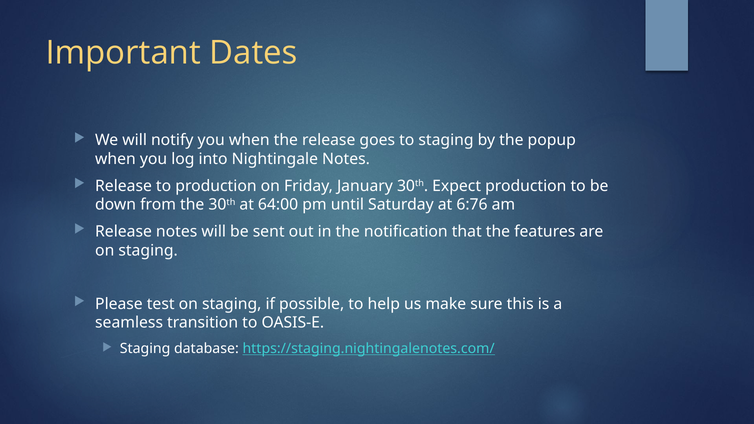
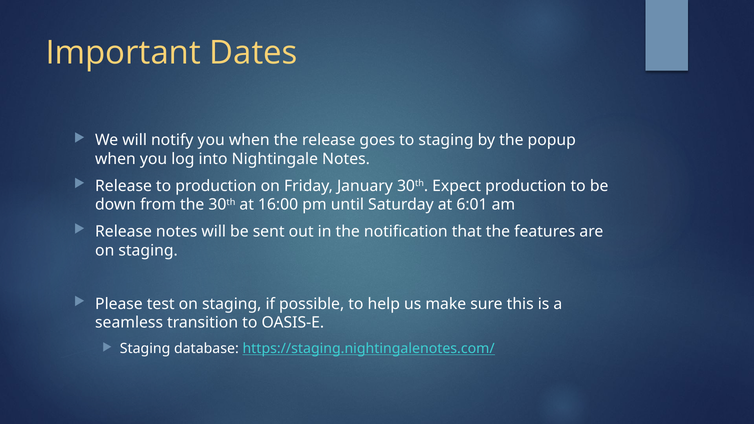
64:00: 64:00 -> 16:00
6:76: 6:76 -> 6:01
